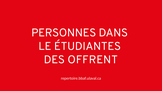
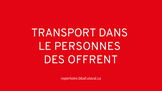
PERSONNES: PERSONNES -> TRANSPORT
ÉTUDIANTES: ÉTUDIANTES -> PERSONNES
